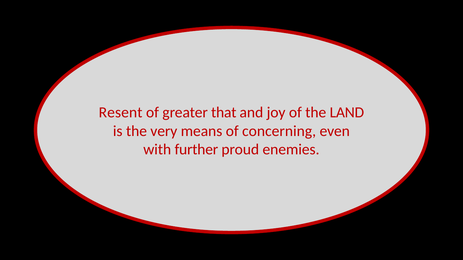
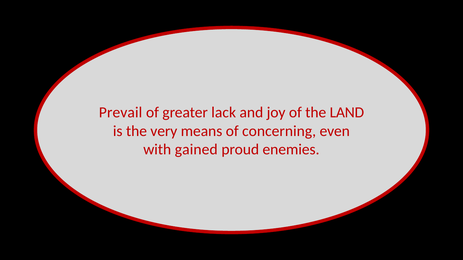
Resent: Resent -> Prevail
that: that -> lack
further: further -> gained
